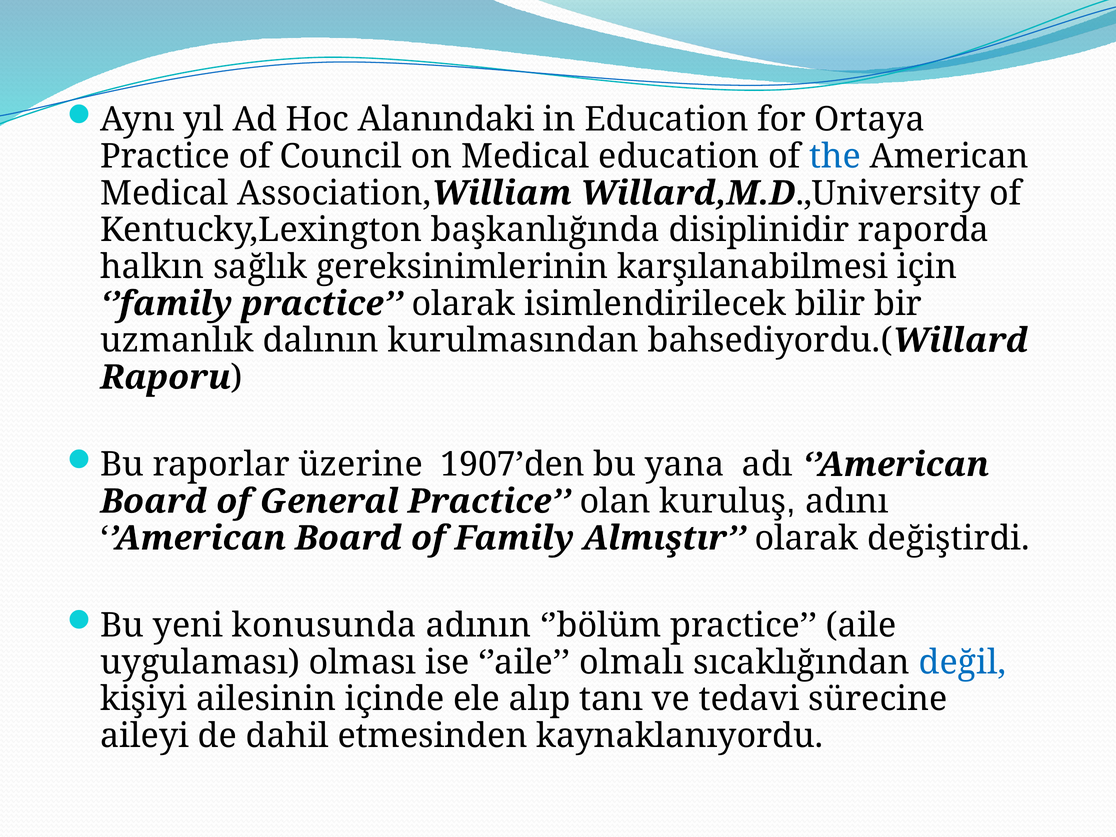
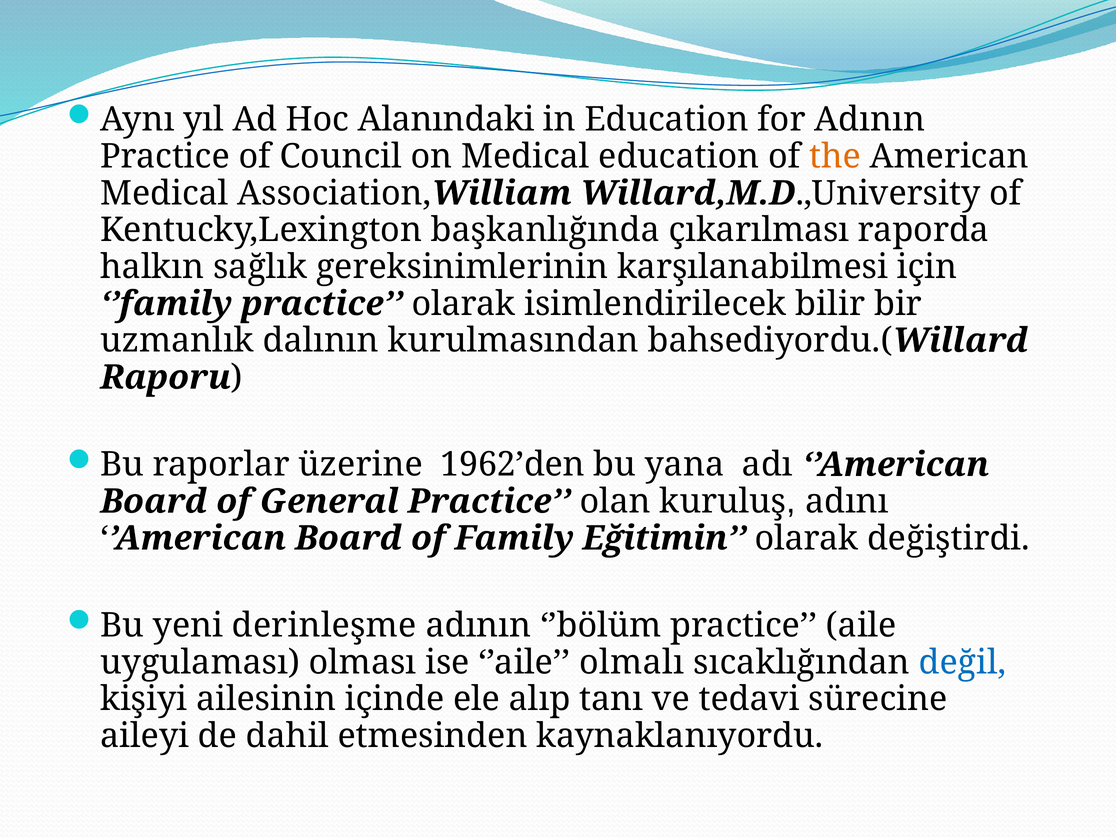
for Ortaya: Ortaya -> Adının
the colour: blue -> orange
disiplinidir: disiplinidir -> çıkarılması
1907’den: 1907’den -> 1962’den
Almıştır: Almıştır -> Eğitimin
konusunda: konusunda -> derinleşme
